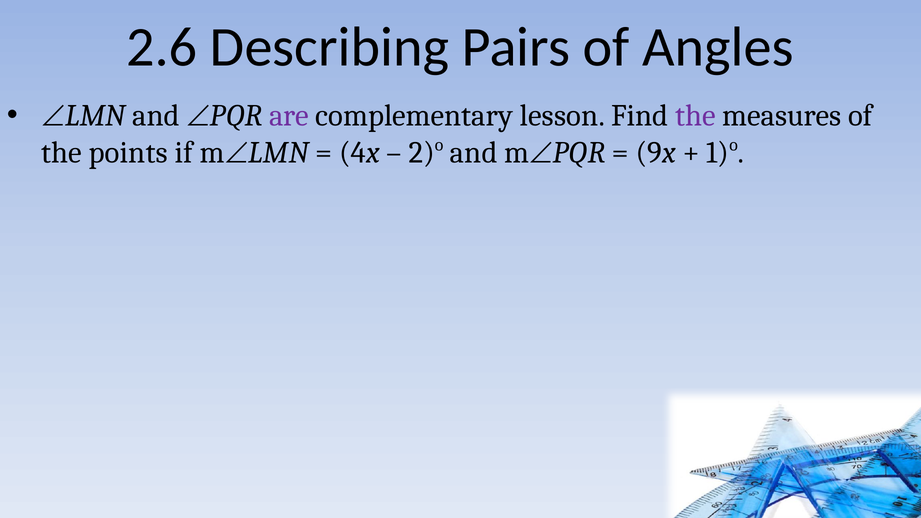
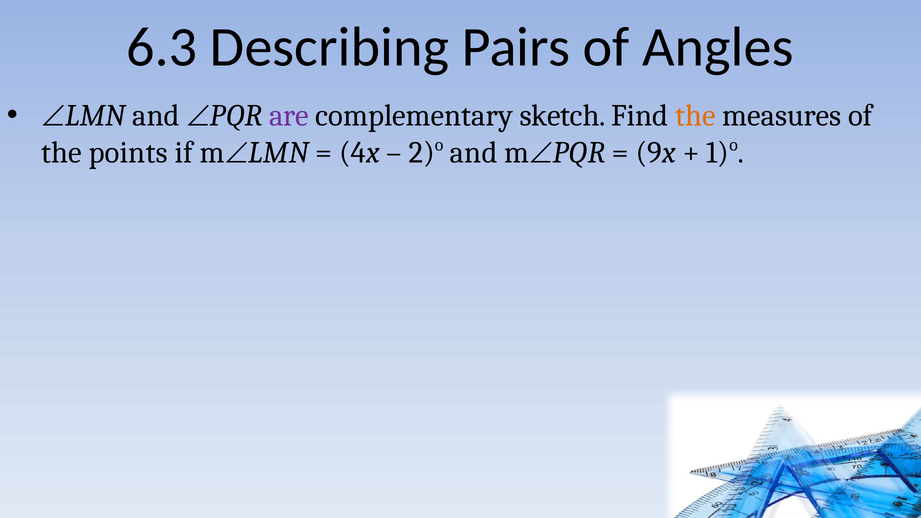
2.6: 2.6 -> 6.3
lesson: lesson -> sketch
the at (695, 116) colour: purple -> orange
